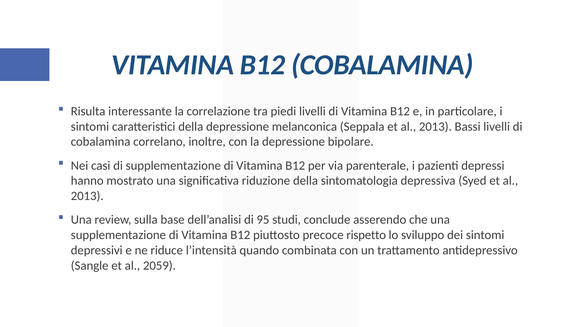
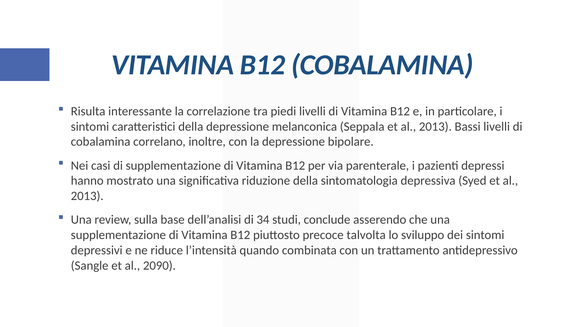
95: 95 -> 34
rispetto: rispetto -> talvolta
2059: 2059 -> 2090
